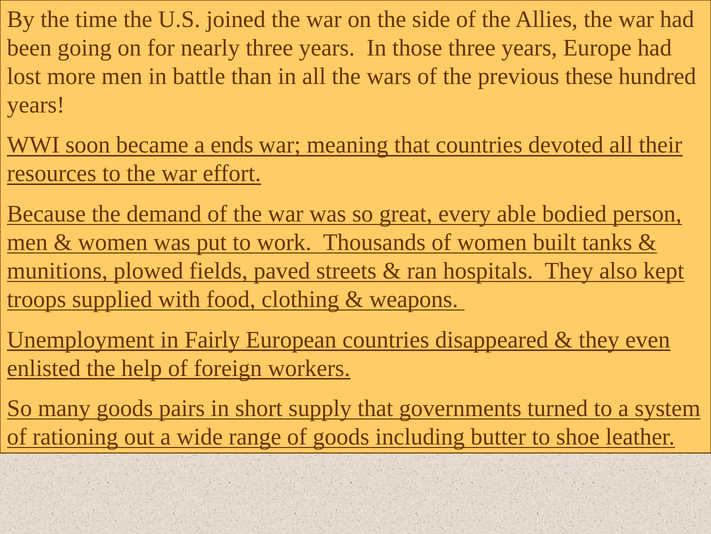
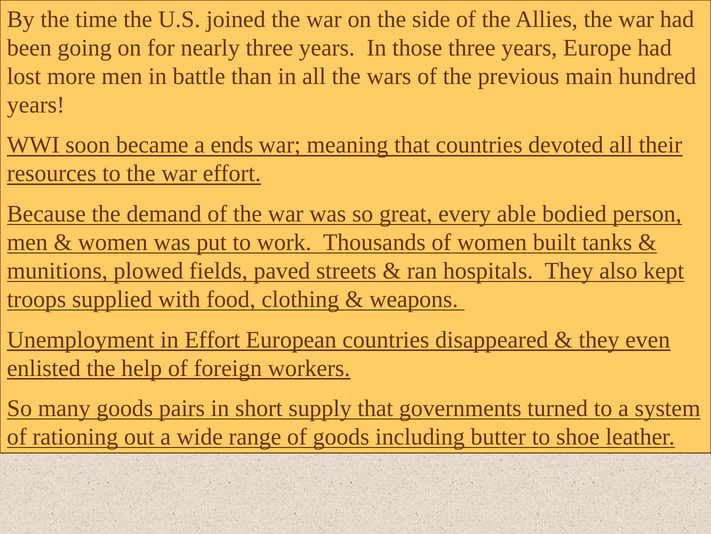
these: these -> main
in Fairly: Fairly -> Effort
